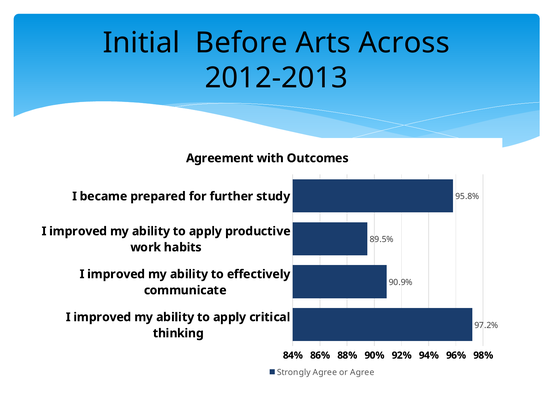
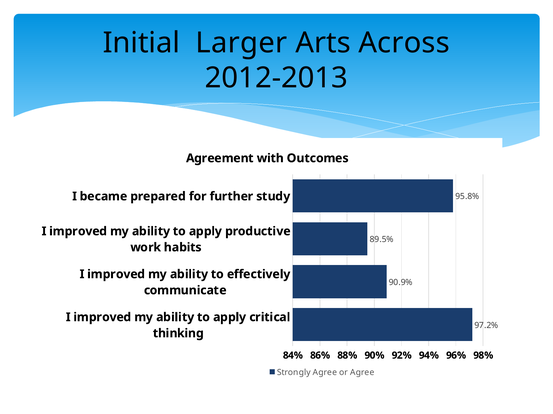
Before: Before -> Larger
